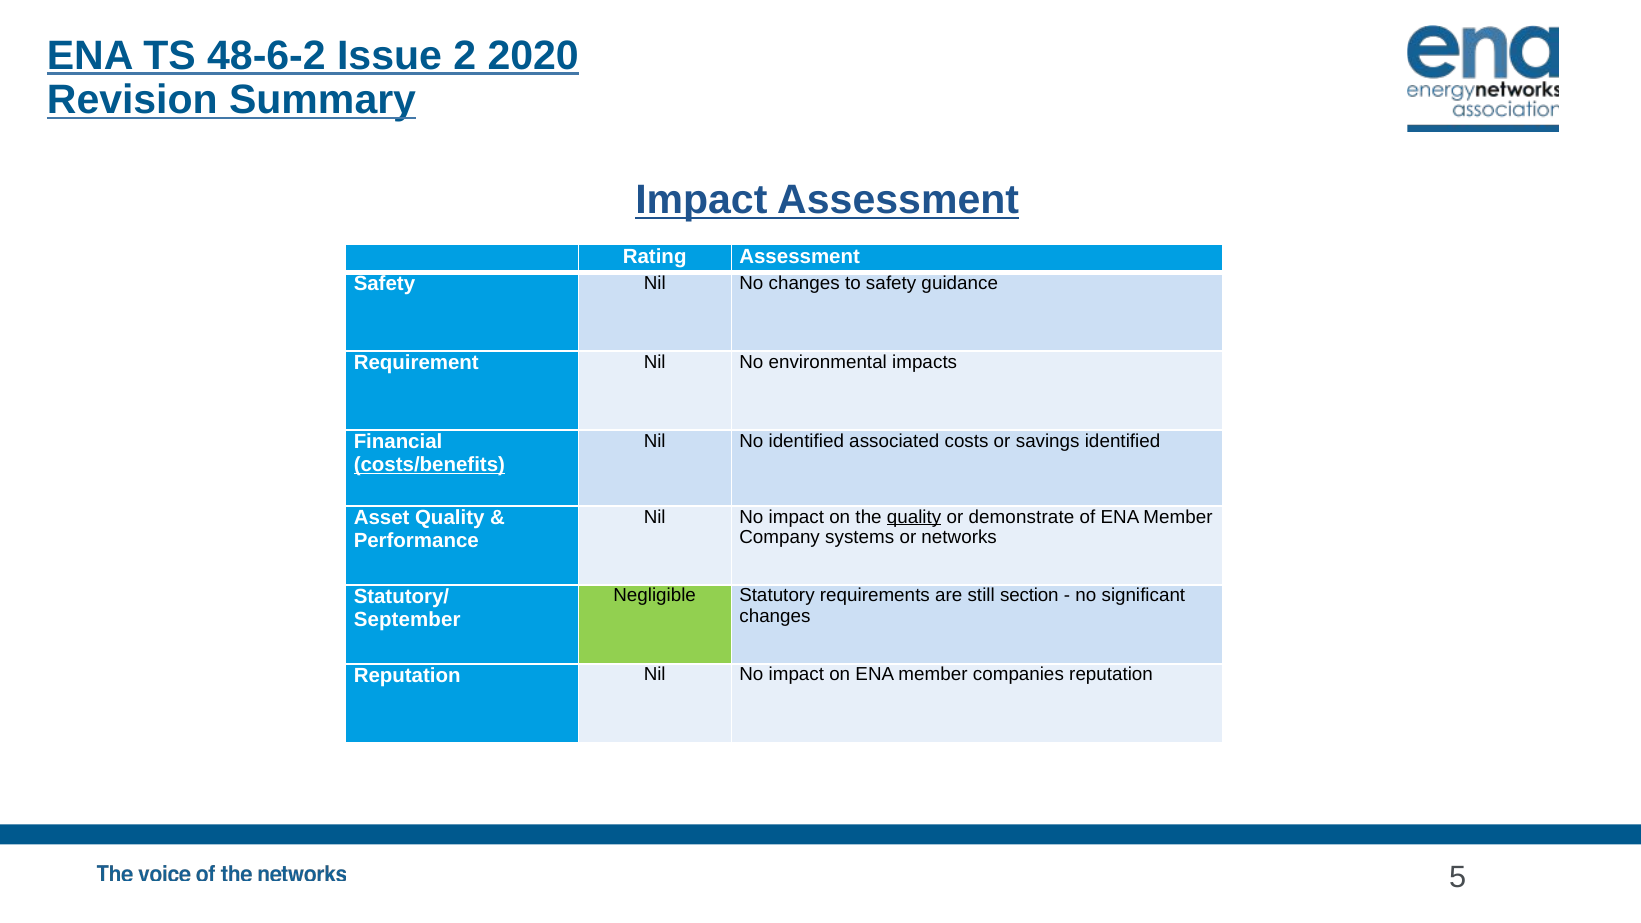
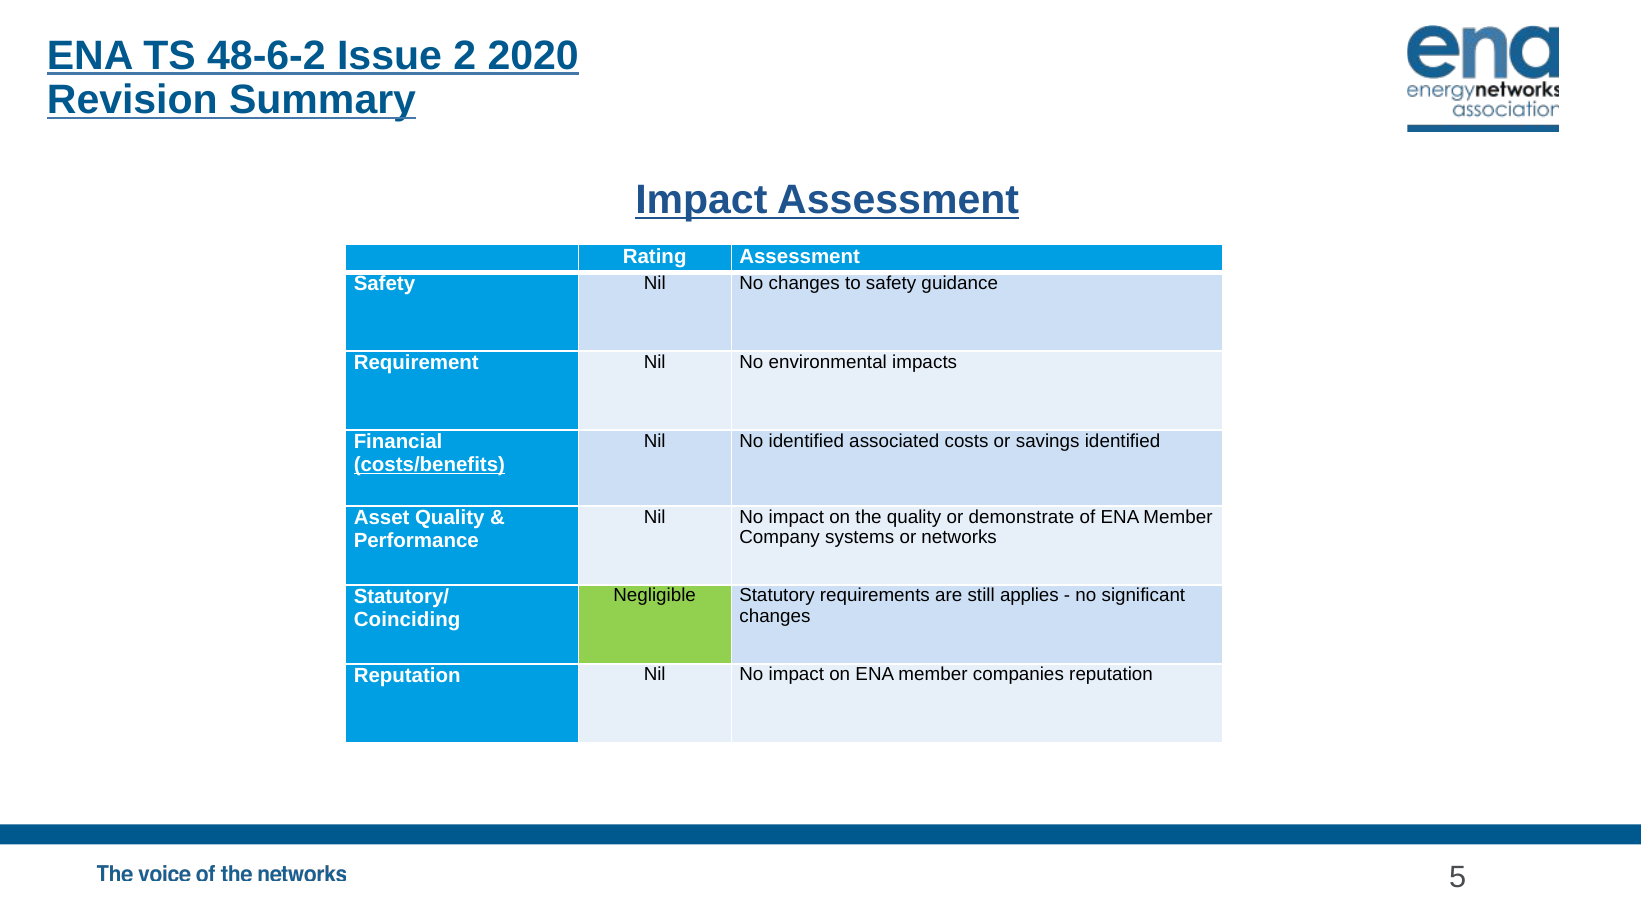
quality at (914, 517) underline: present -> none
section: section -> applies
September: September -> Coinciding
